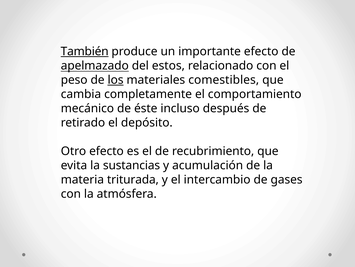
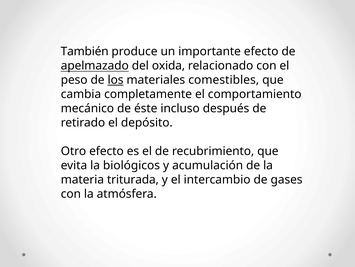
También underline: present -> none
estos: estos -> oxida
sustancias: sustancias -> biológicos
